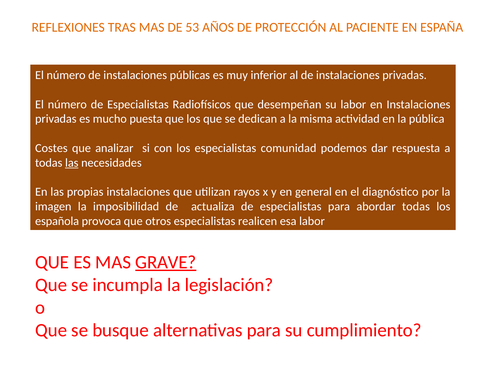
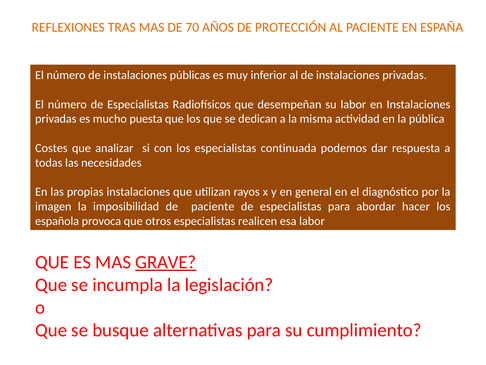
53: 53 -> 70
comunidad: comunidad -> continuada
las at (72, 163) underline: present -> none
de actualiza: actualiza -> paciente
abordar todas: todas -> hacer
